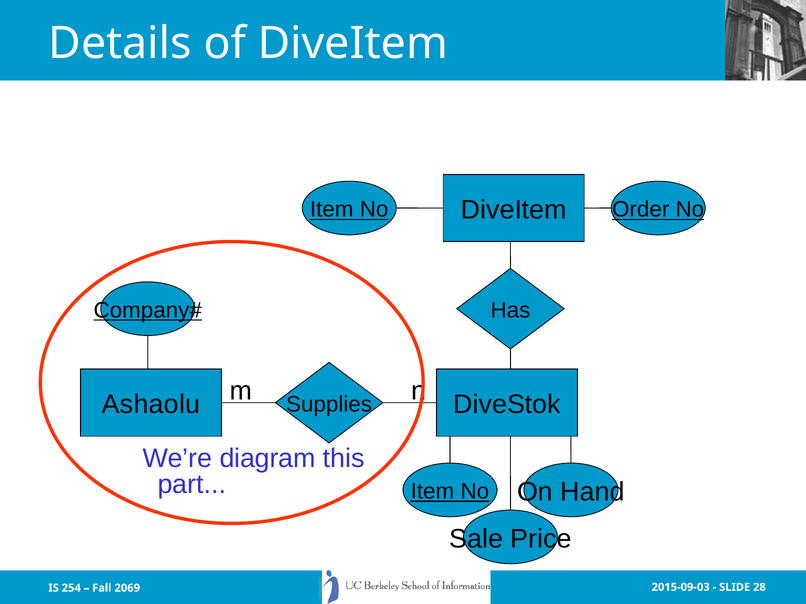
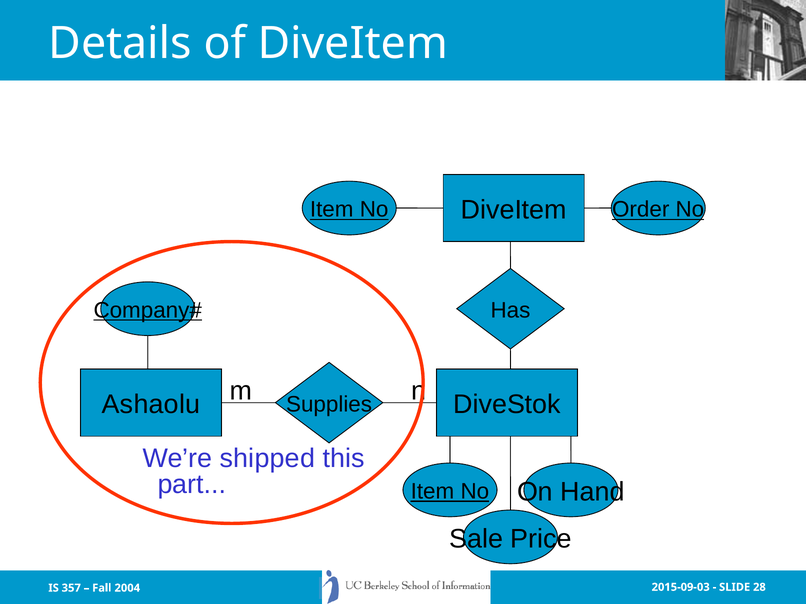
diagram: diagram -> shipped
254: 254 -> 357
2069: 2069 -> 2004
